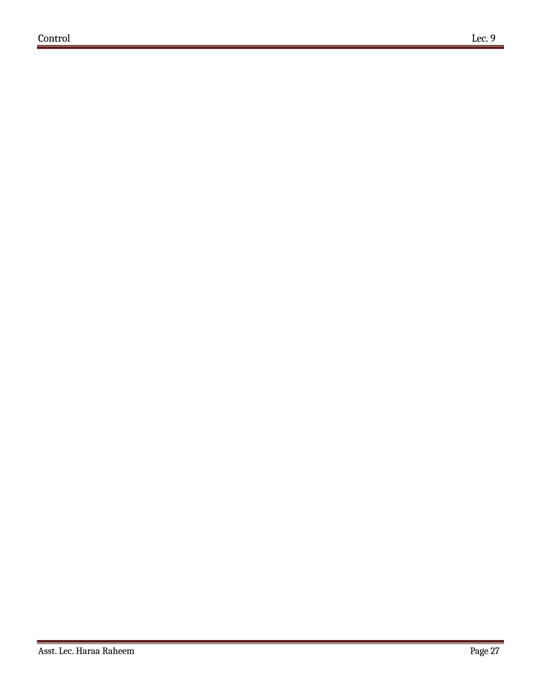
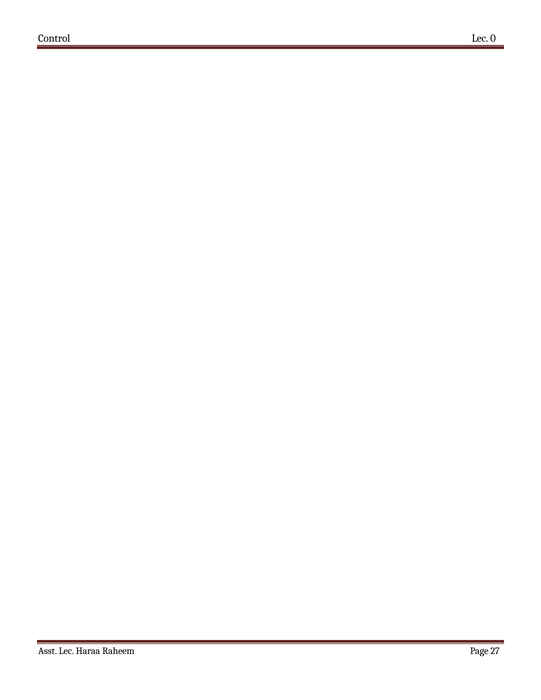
9: 9 -> 0
